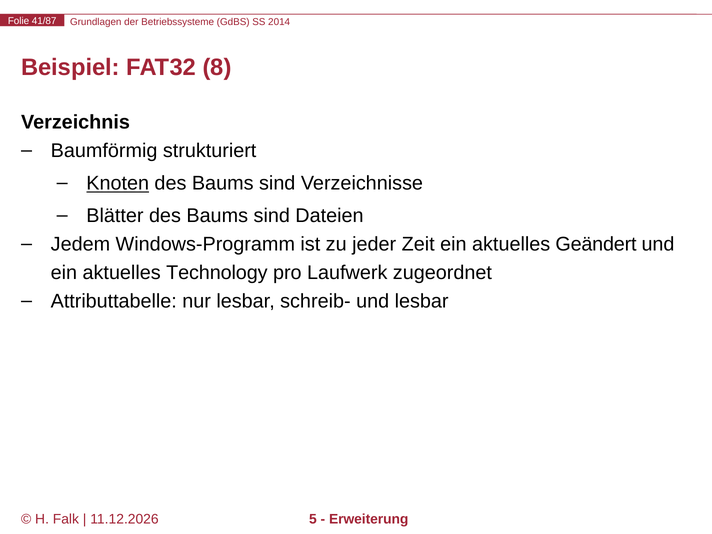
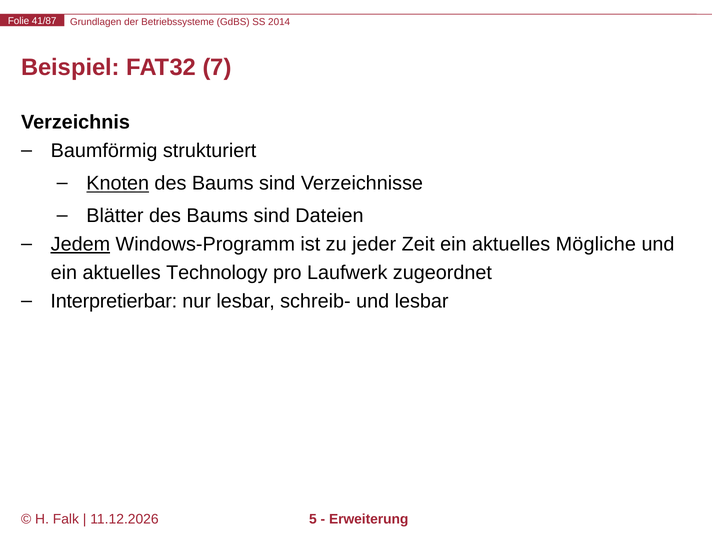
8: 8 -> 7
Jedem underline: none -> present
Geändert: Geändert -> Mögliche
Attributtabelle: Attributtabelle -> Interpretierbar
